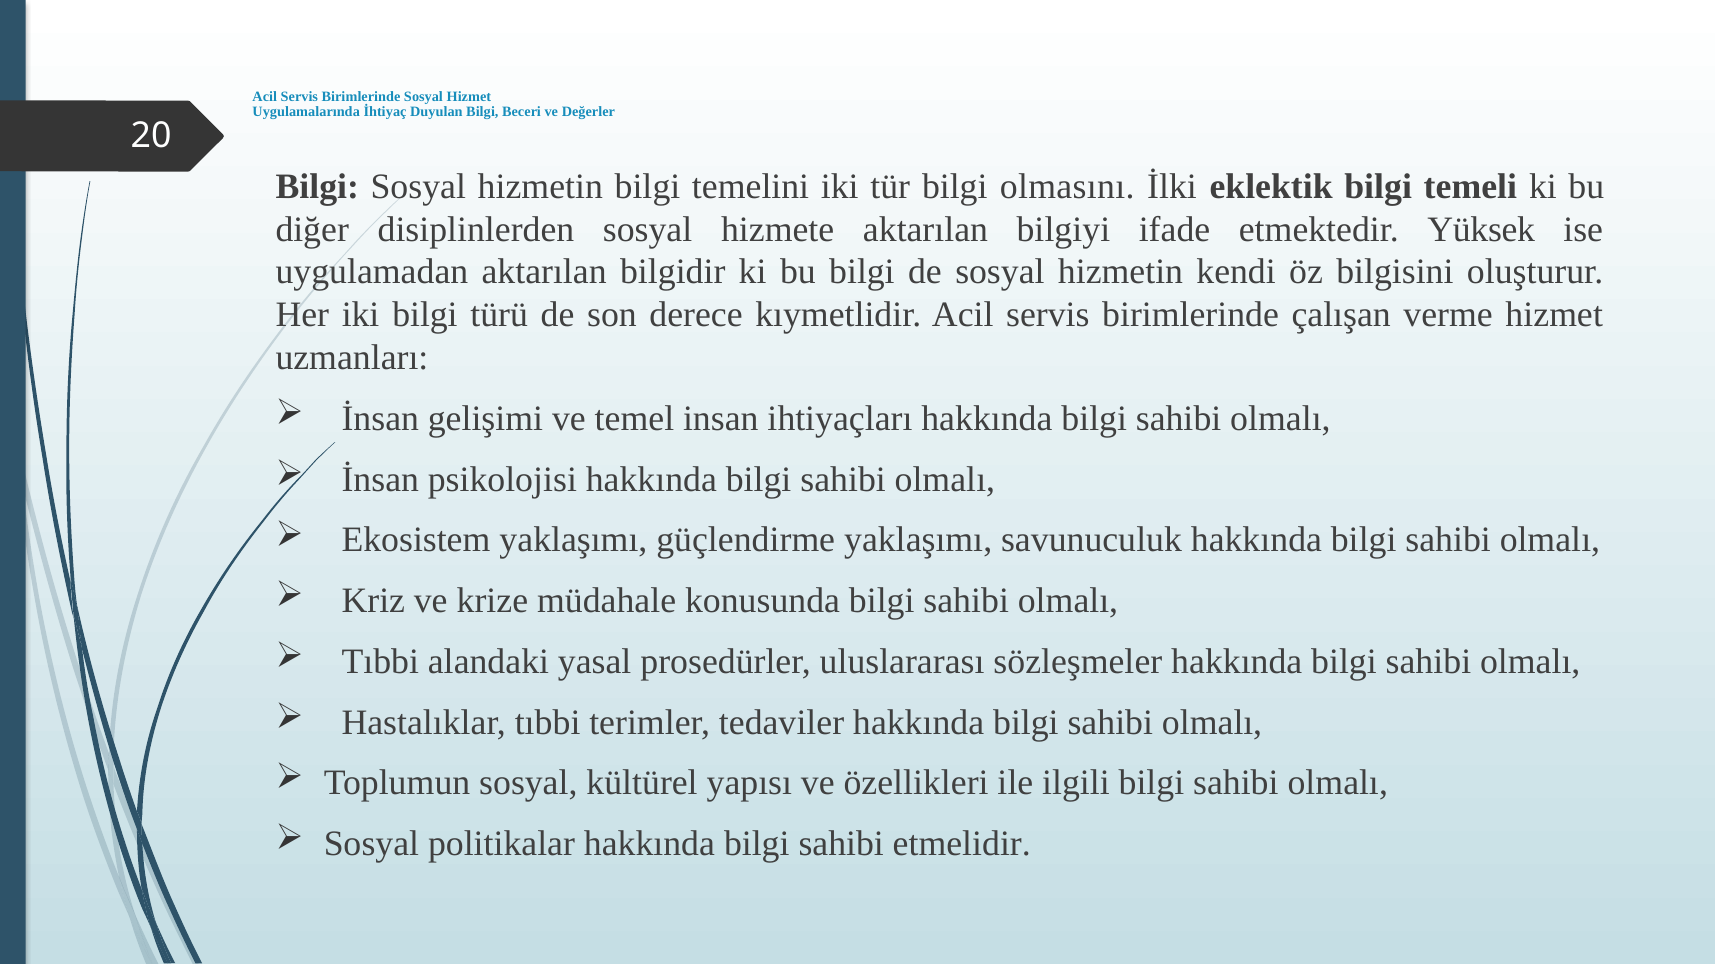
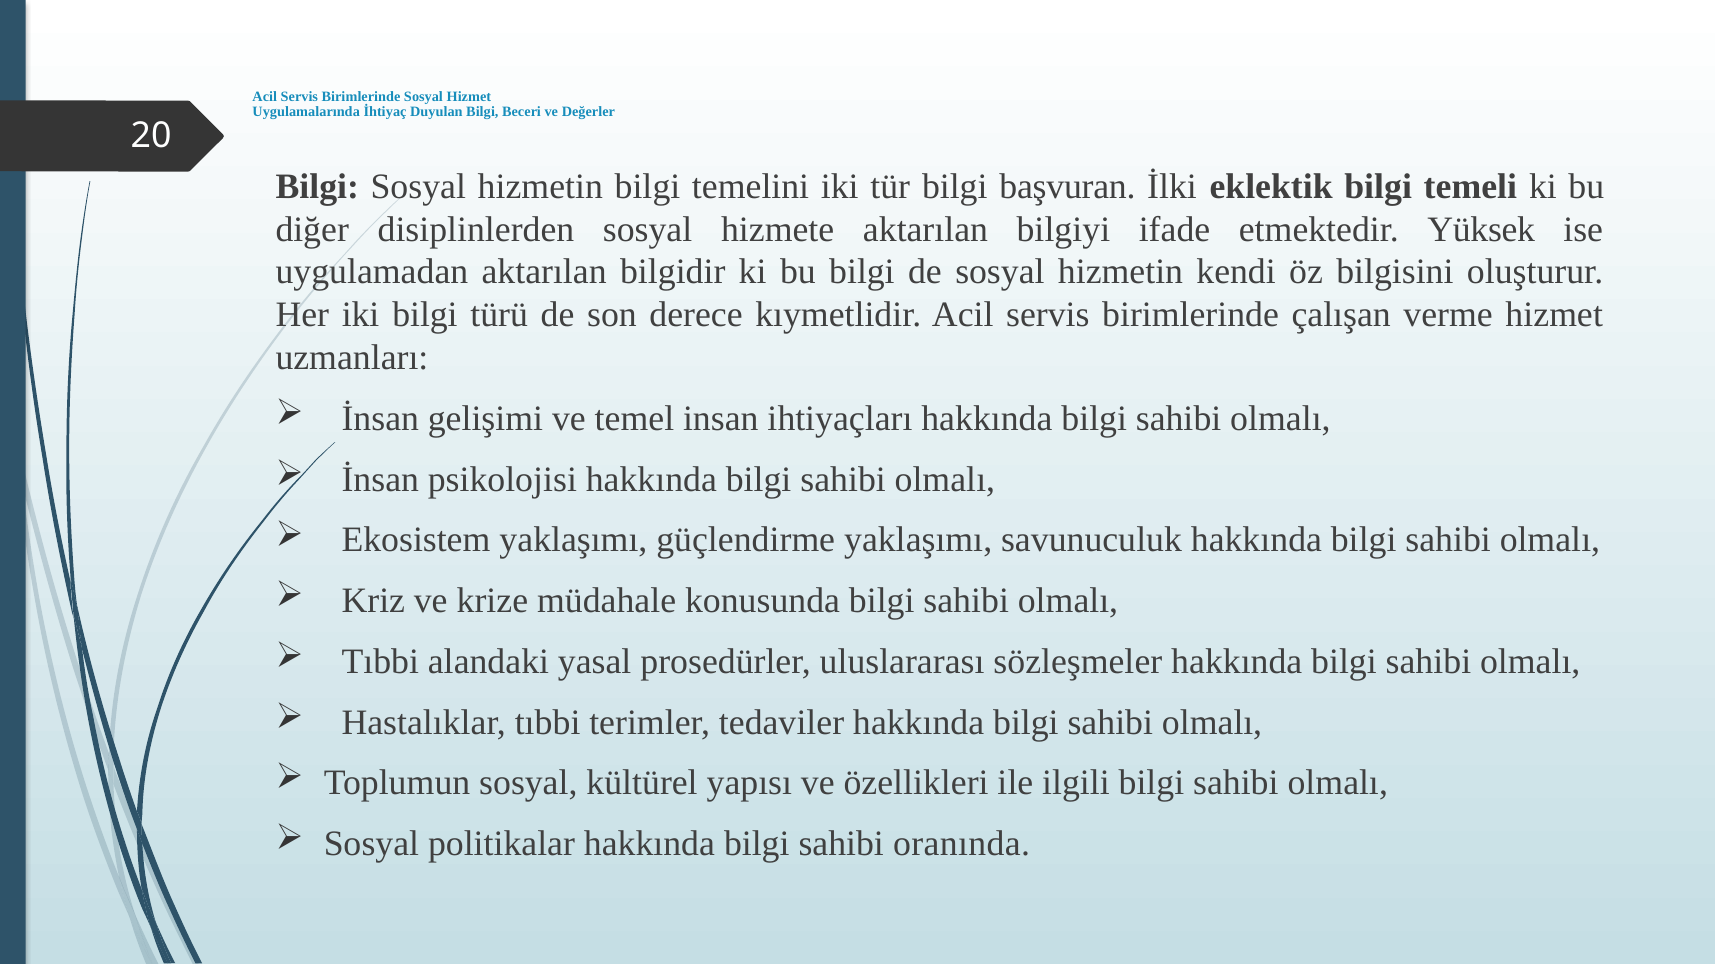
olmasını: olmasını -> başvuran
etmelidir: etmelidir -> oranında
